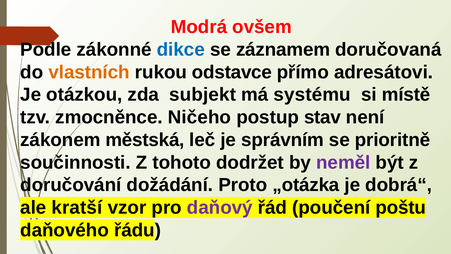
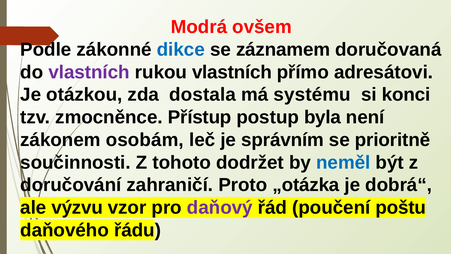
vlastních at (89, 72) colour: orange -> purple
rukou odstavce: odstavce -> vlastních
subjekt: subjekt -> dostala
místě: místě -> konci
Ničeho: Ničeho -> Přístup
stav: stav -> byla
městská: městská -> osobám
neměl colour: purple -> blue
dožádání: dožádání -> zahraničí
kratší: kratší -> výzvu
